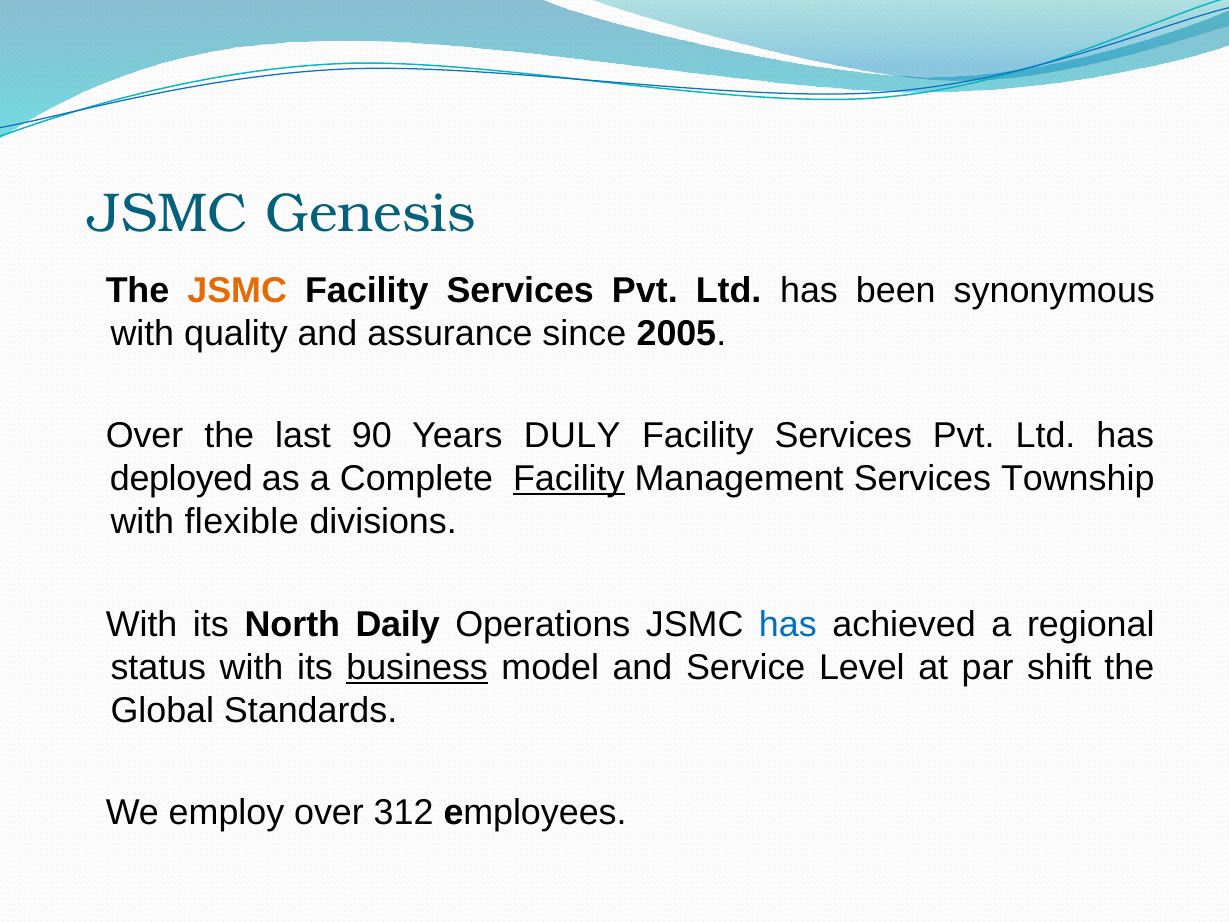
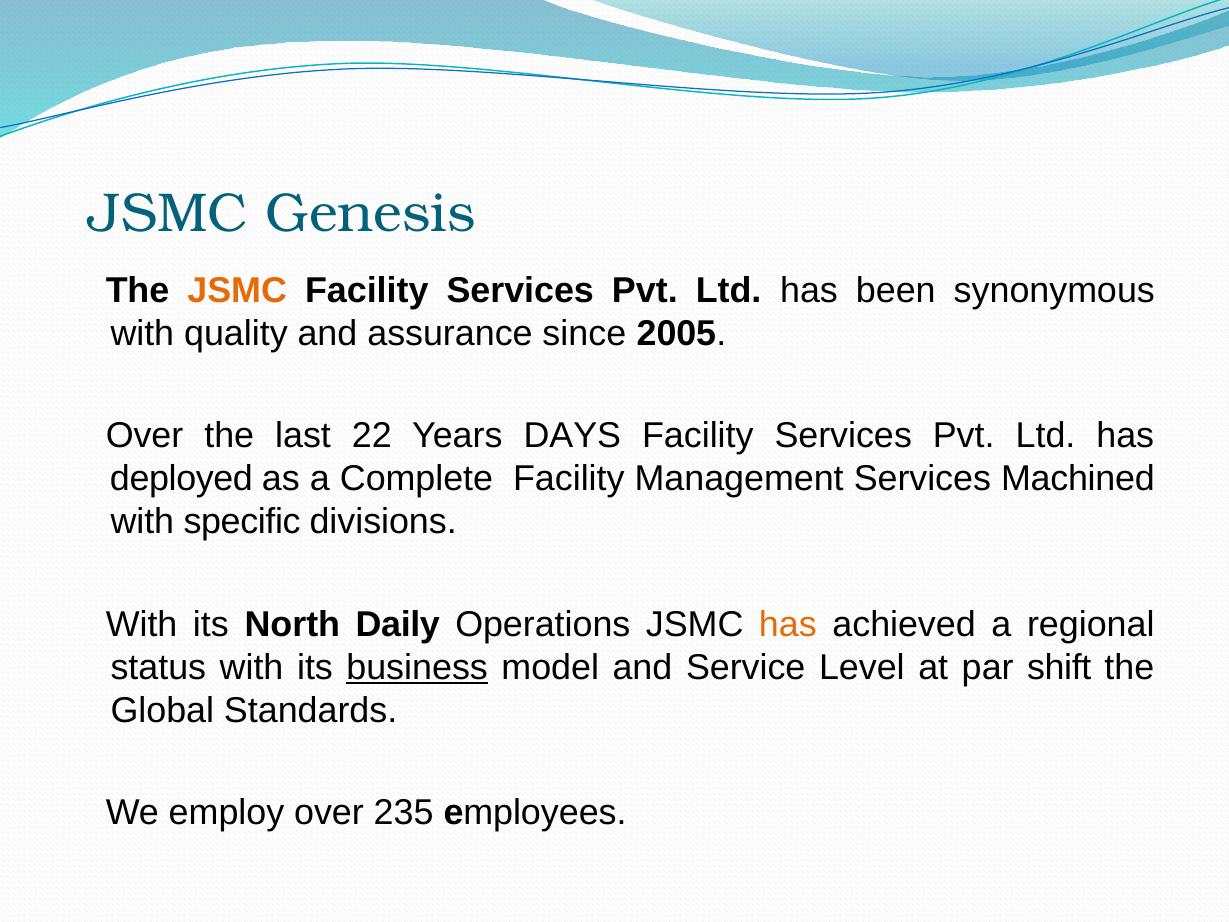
90: 90 -> 22
DULY: DULY -> DAYS
Facility at (569, 479) underline: present -> none
Township: Township -> Machined
flexible: flexible -> specific
has at (788, 624) colour: blue -> orange
312: 312 -> 235
